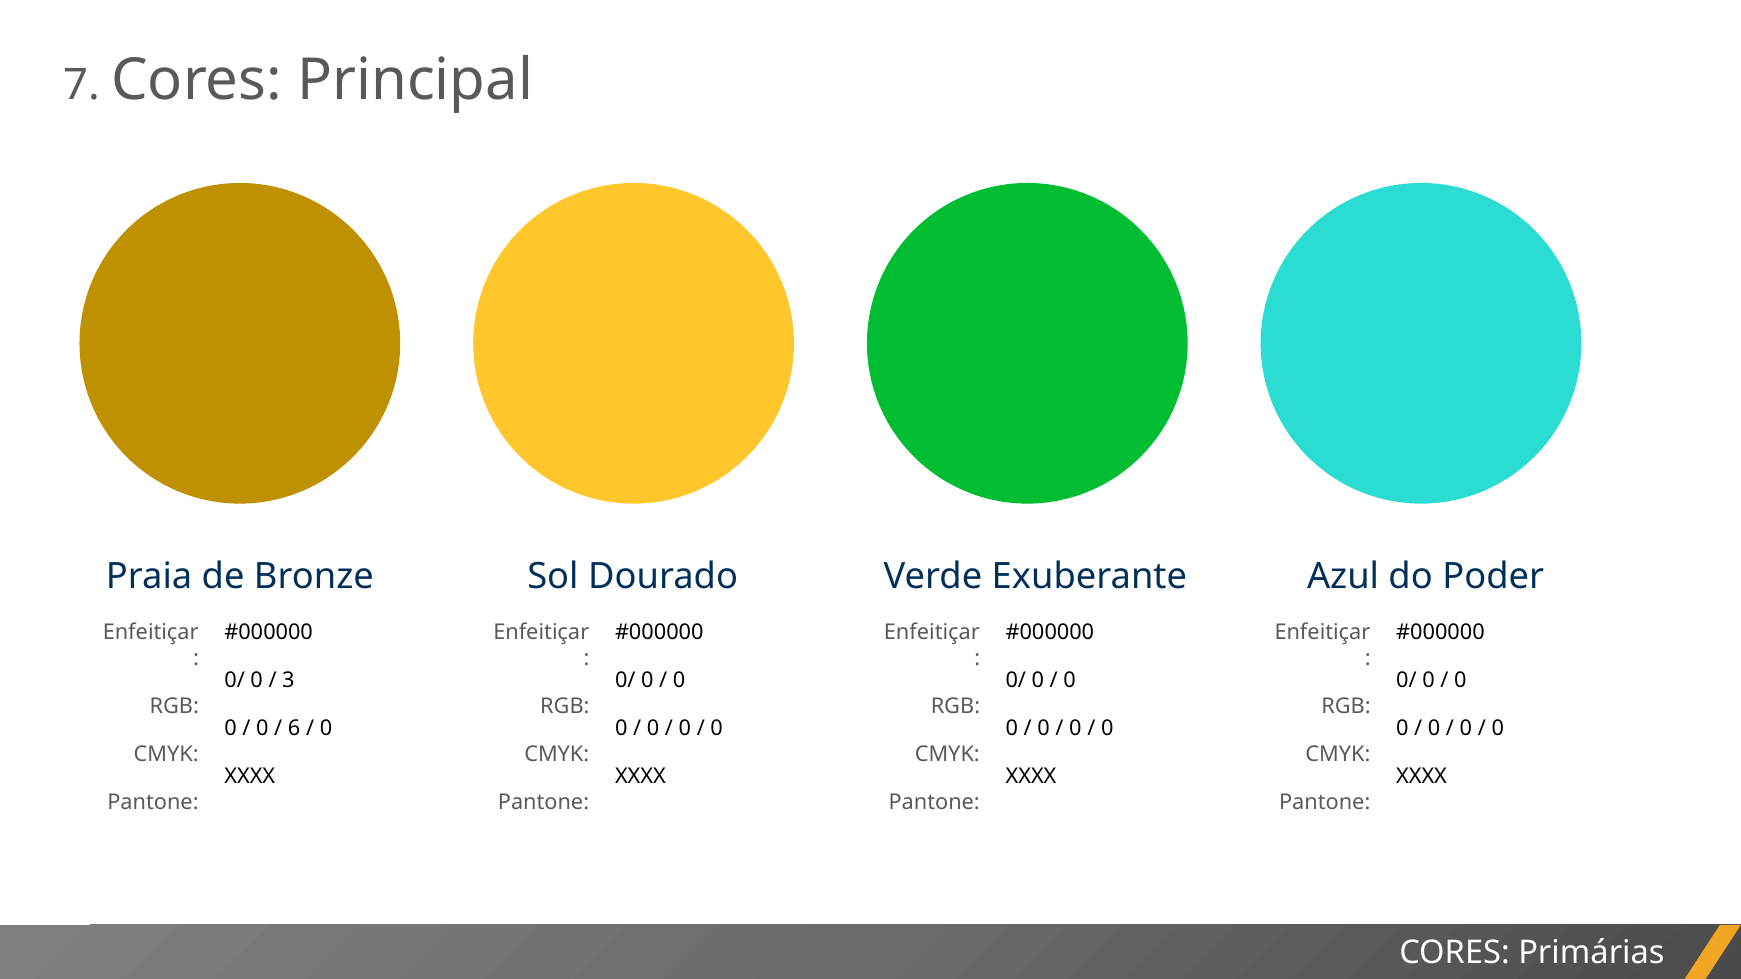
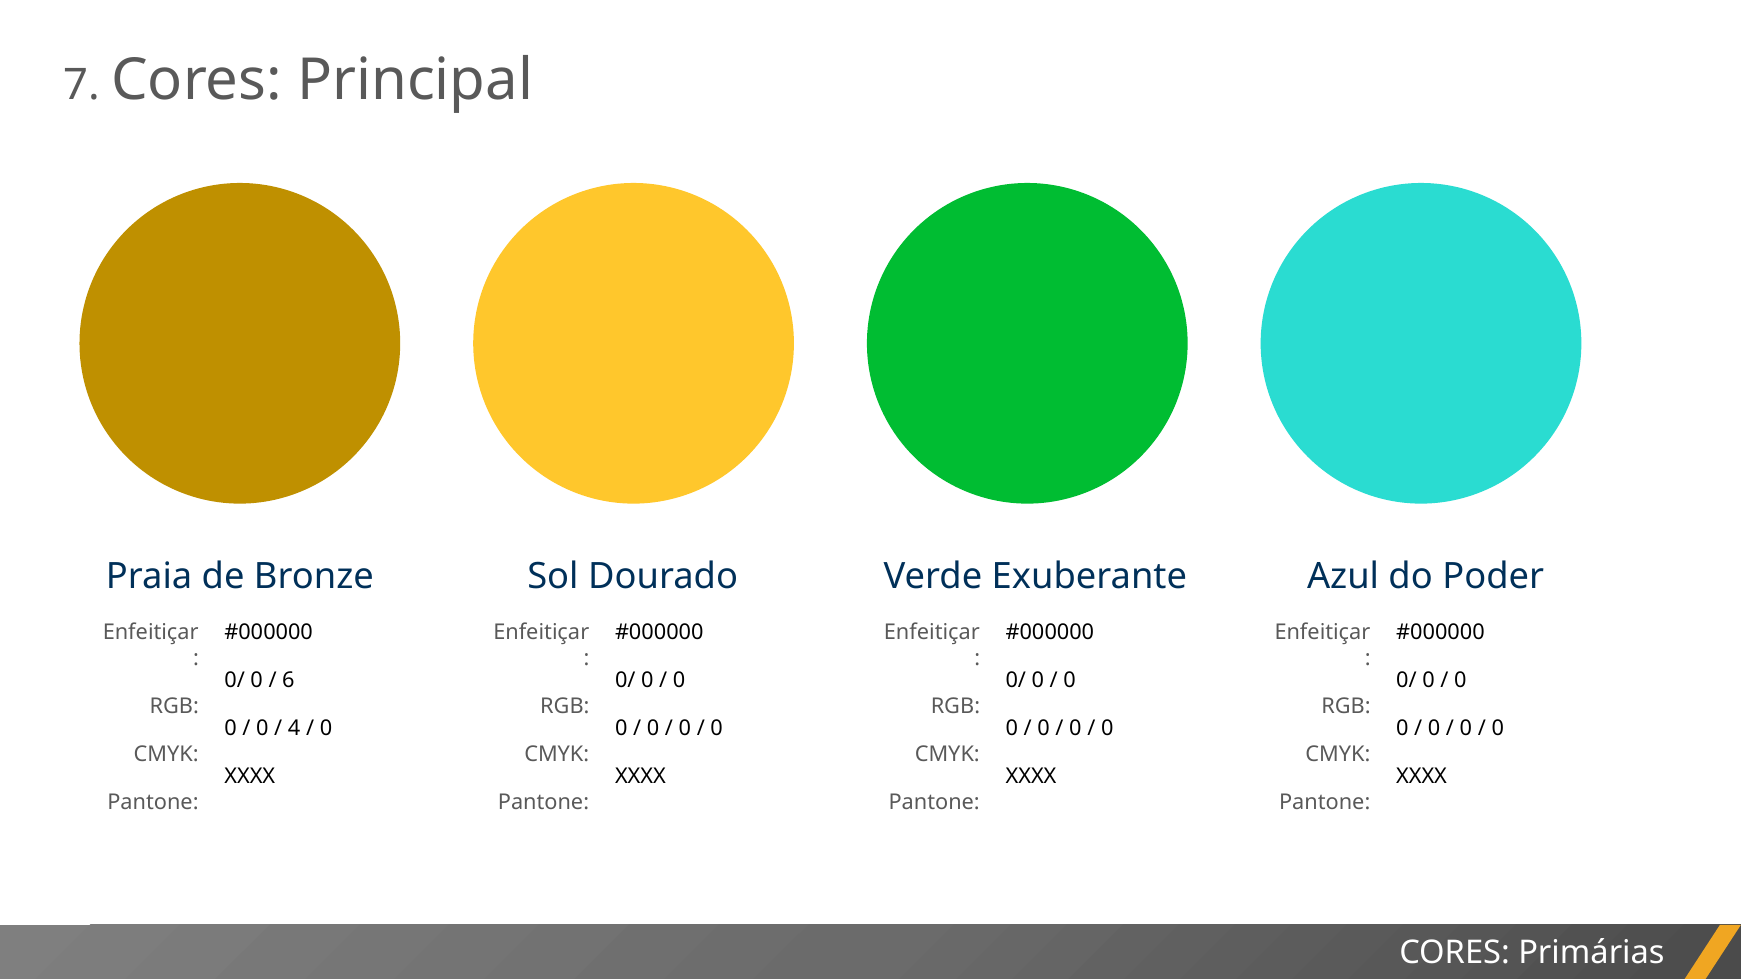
3: 3 -> 6
6: 6 -> 4
